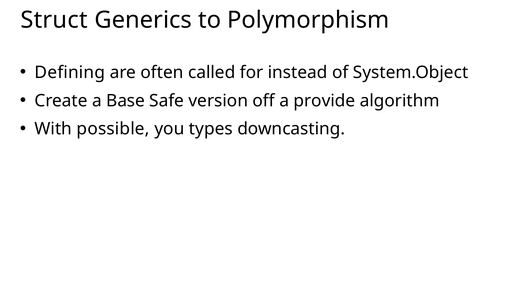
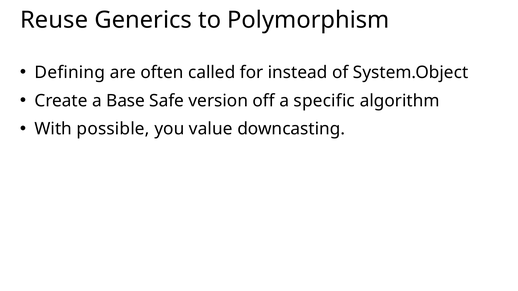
Struct: Struct -> Reuse
provide: provide -> specific
types: types -> value
